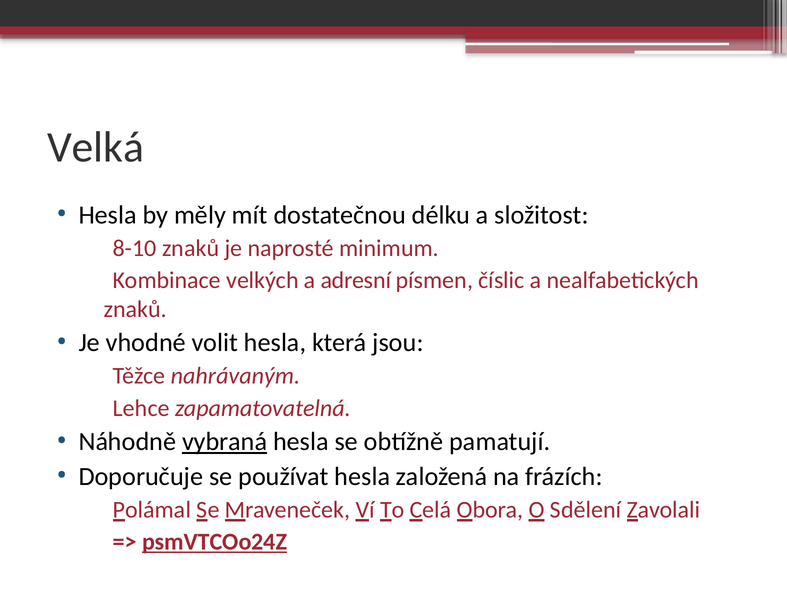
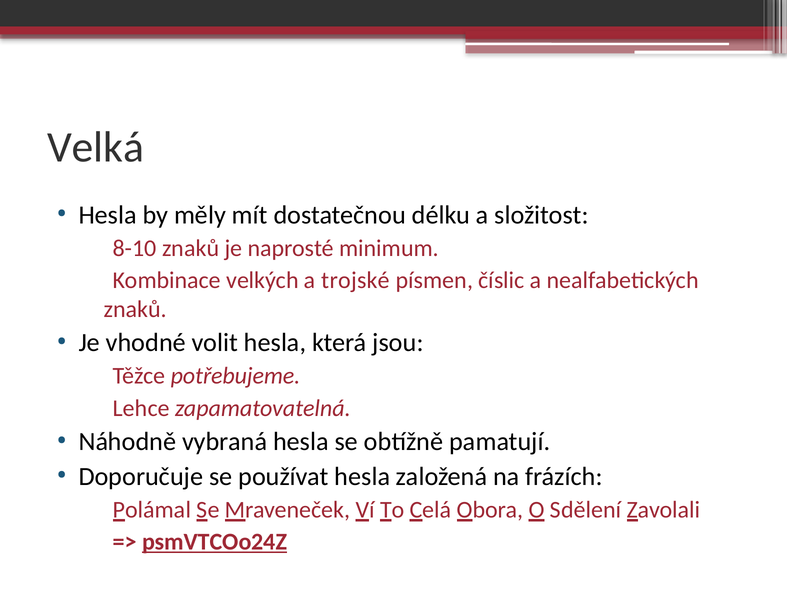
adresní: adresní -> trojské
nahrávaným: nahrávaným -> potřebujeme
vybraná underline: present -> none
